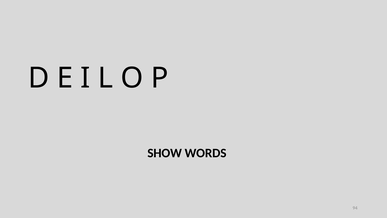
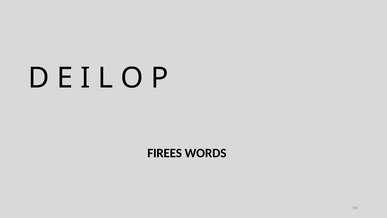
SHOW: SHOW -> FIREES
